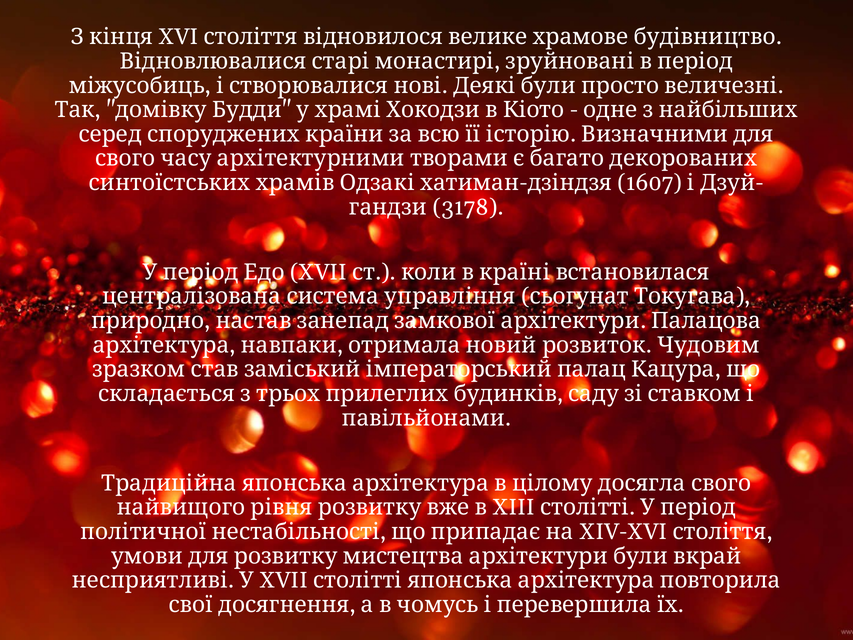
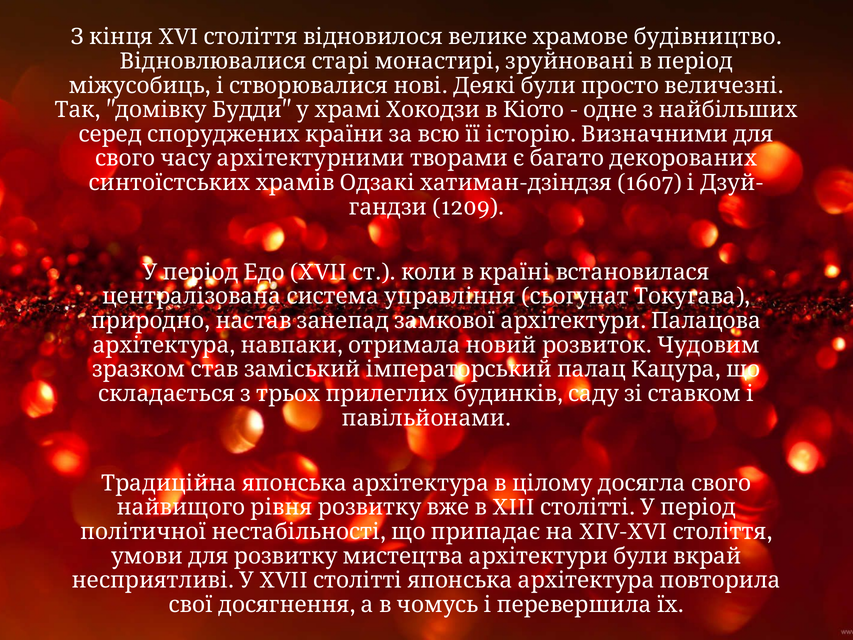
3178: 3178 -> 1209
